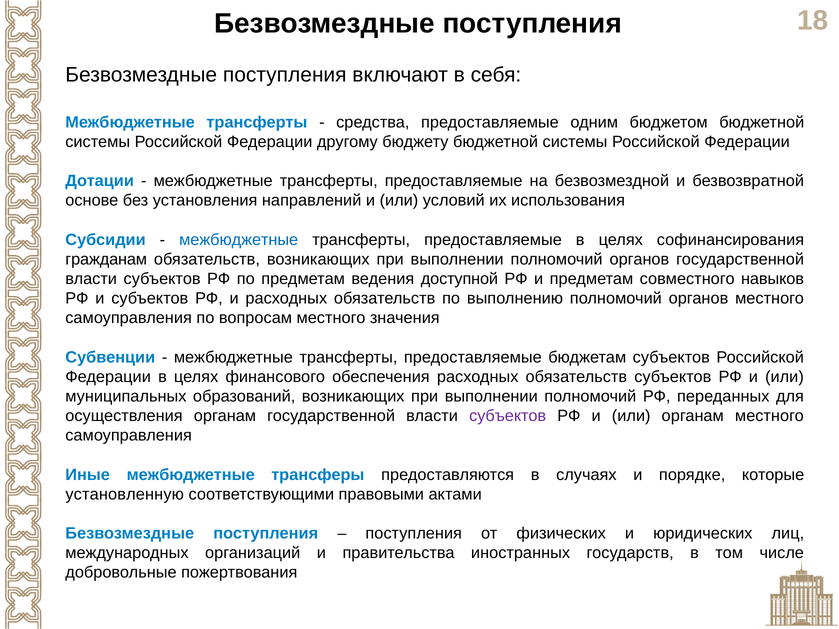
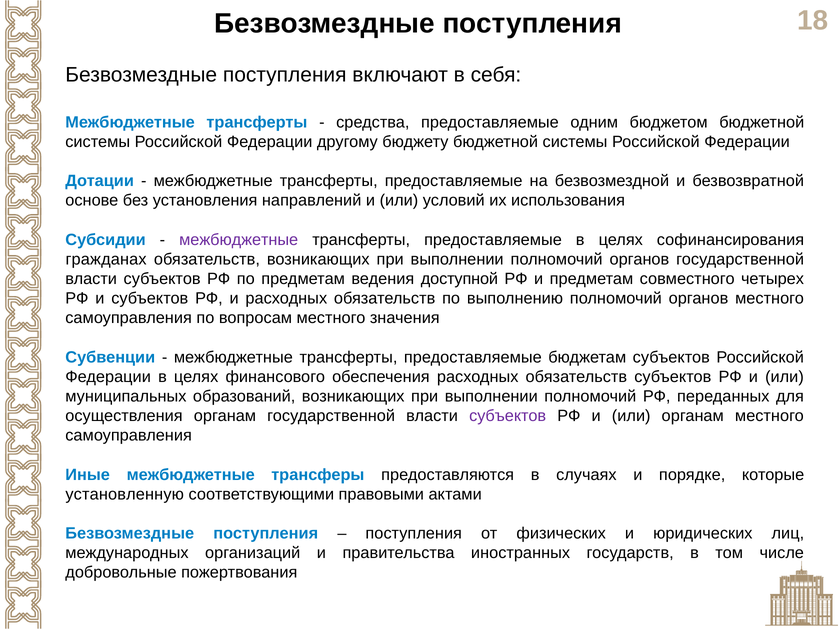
межбюджетные at (239, 240) colour: blue -> purple
гражданам: гражданам -> гражданах
навыков: навыков -> четырех
